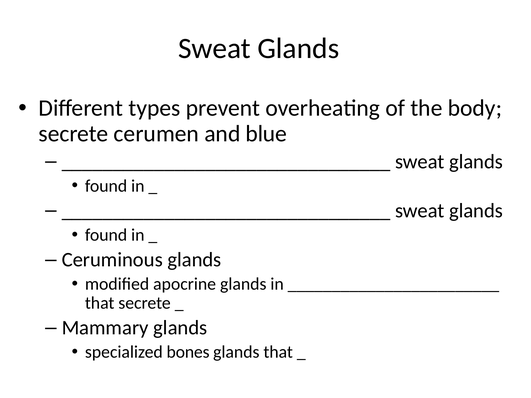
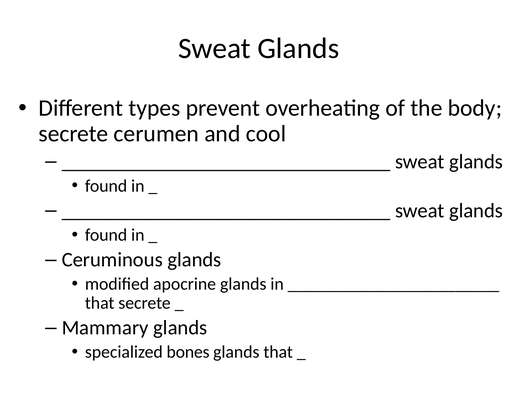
blue: blue -> cool
